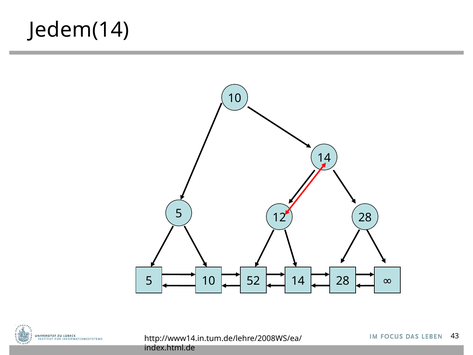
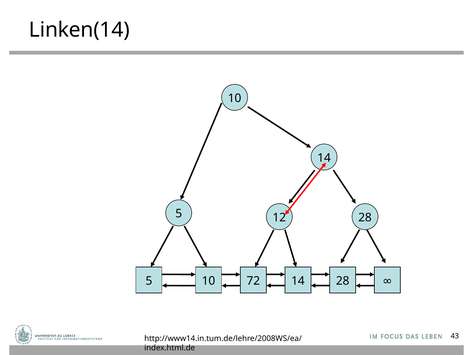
Jedem(14: Jedem(14 -> Linken(14
52: 52 -> 72
